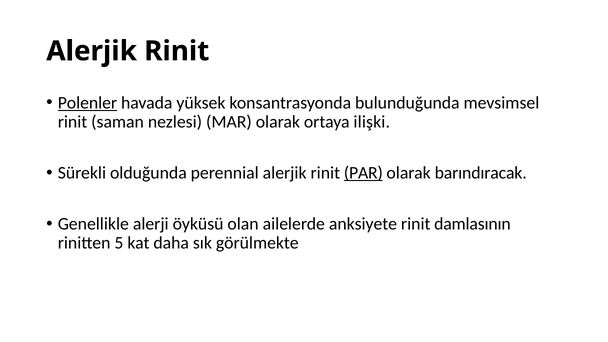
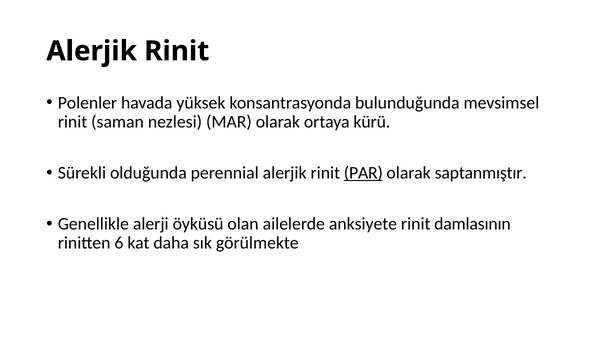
Polenler underline: present -> none
ilişki: ilişki -> kürü
barındıracak: barındıracak -> saptanmıştır
5: 5 -> 6
